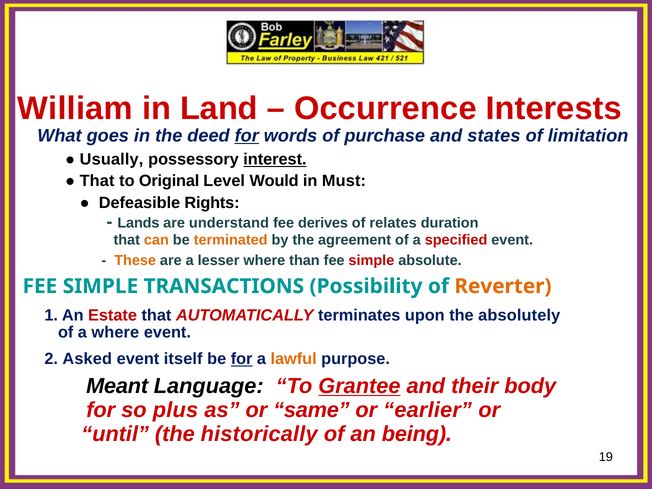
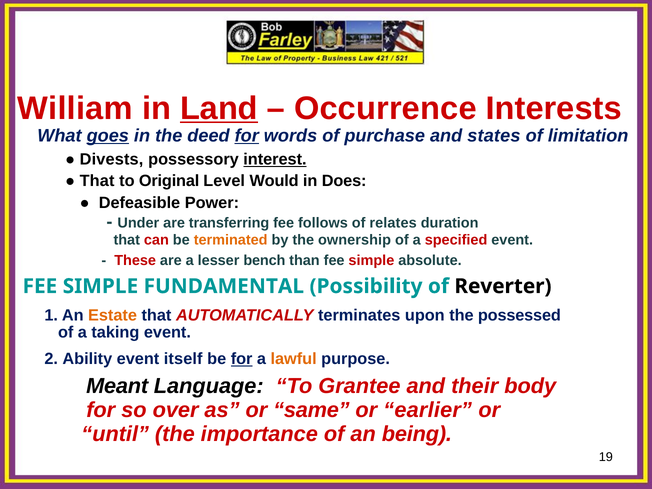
Land underline: none -> present
goes underline: none -> present
Usually: Usually -> Divests
Must: Must -> Does
Rights: Rights -> Power
Lands: Lands -> Under
understand: understand -> transferring
derives: derives -> follows
can colour: orange -> red
agreement: agreement -> ownership
These colour: orange -> red
lesser where: where -> bench
TRANSACTIONS: TRANSACTIONS -> FUNDAMENTAL
Reverter colour: orange -> black
Estate colour: red -> orange
absolutely: absolutely -> possessed
a where: where -> taking
Asked: Asked -> Ability
Grantee underline: present -> none
plus: plus -> over
historically: historically -> importance
